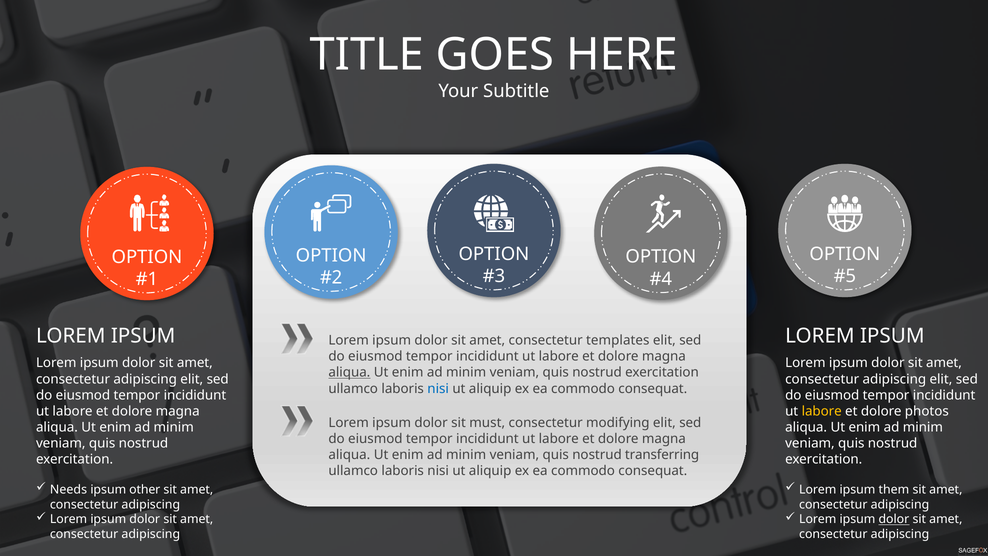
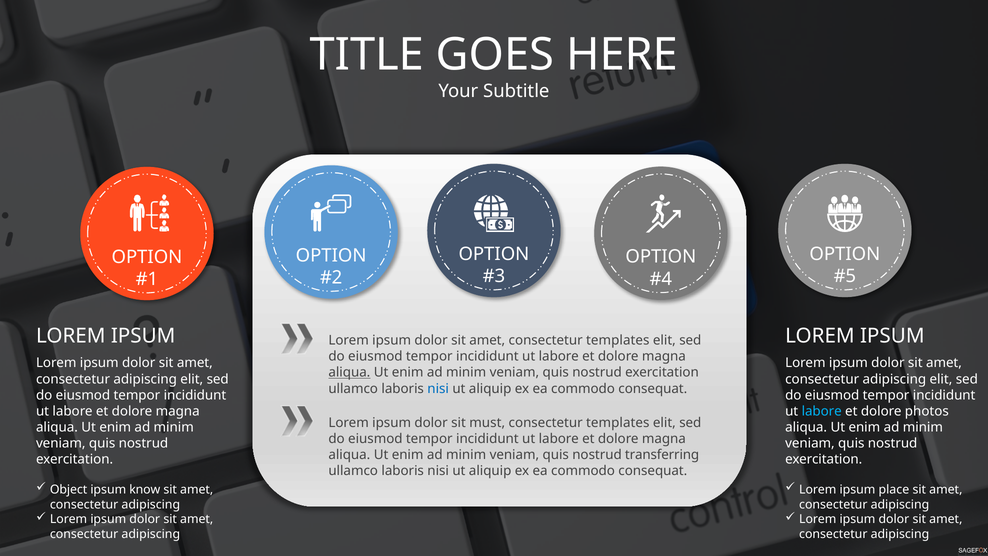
labore at (822, 411) colour: yellow -> light blue
modifying at (618, 422): modifying -> templates
Needs: Needs -> Object
other: other -> know
them: them -> place
dolor at (894, 519) underline: present -> none
